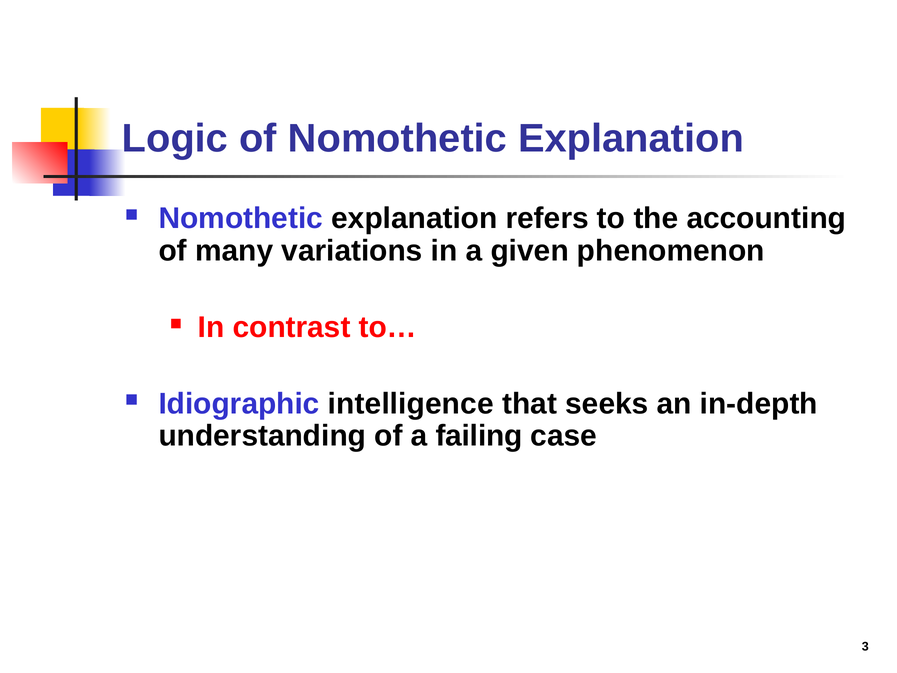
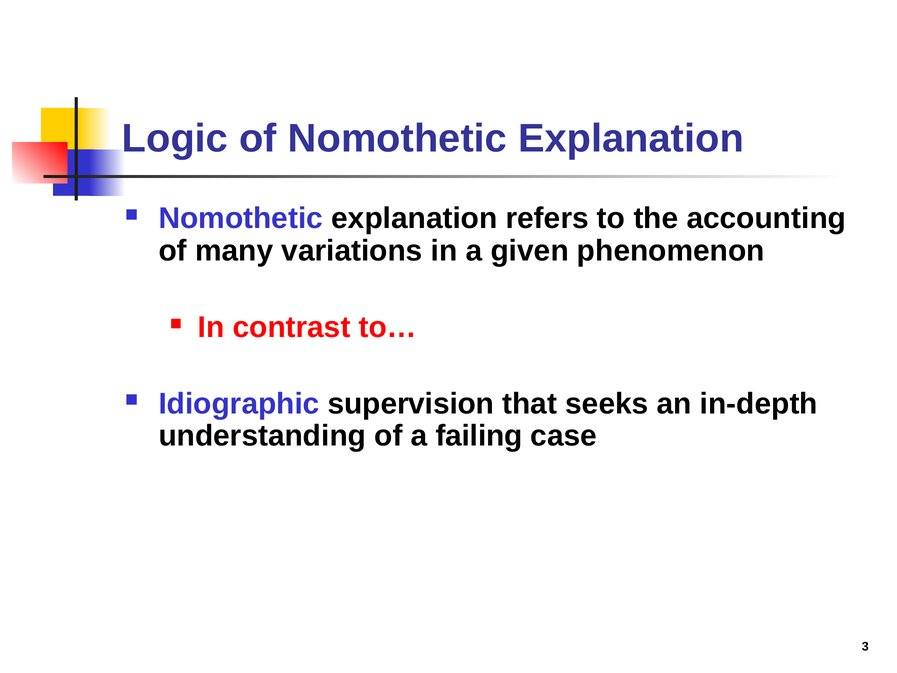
intelligence: intelligence -> supervision
